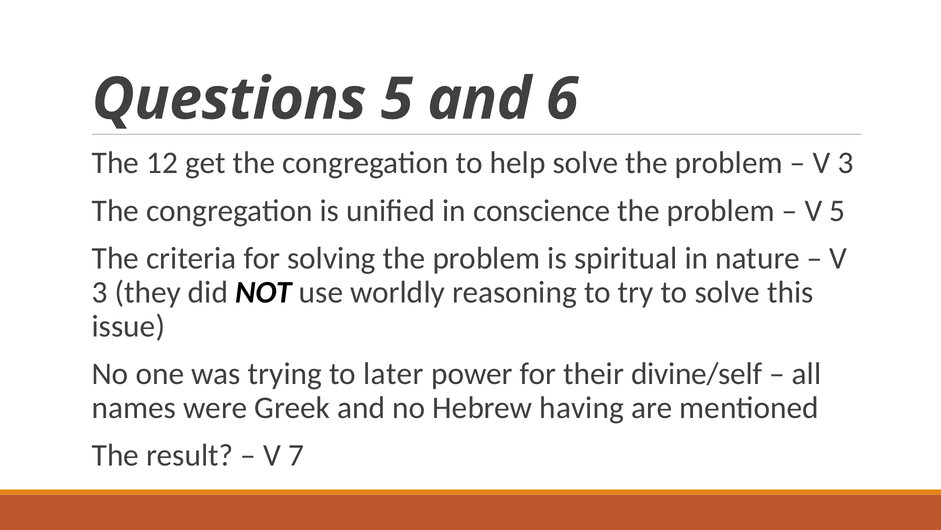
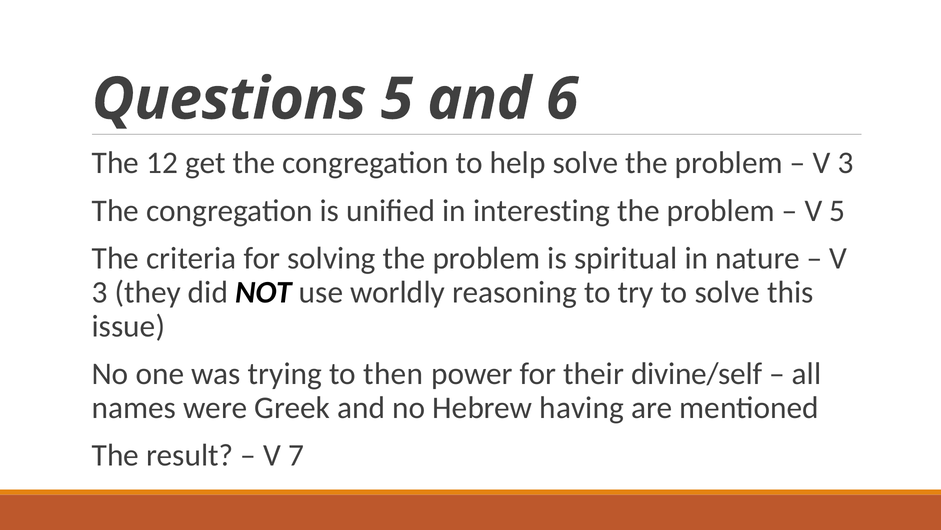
conscience: conscience -> interesting
later: later -> then
